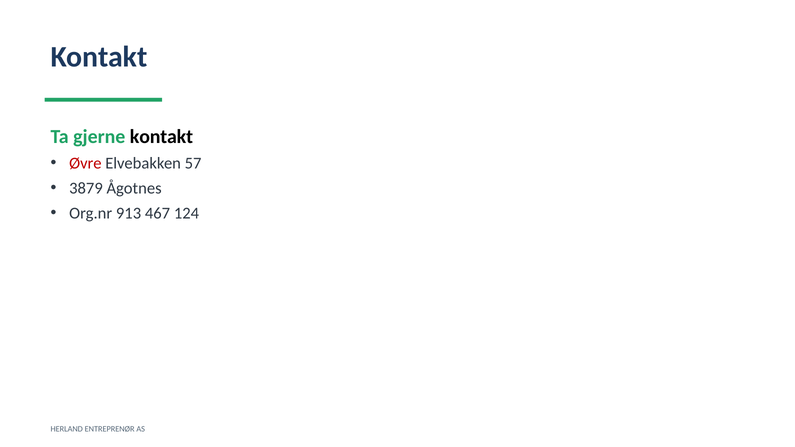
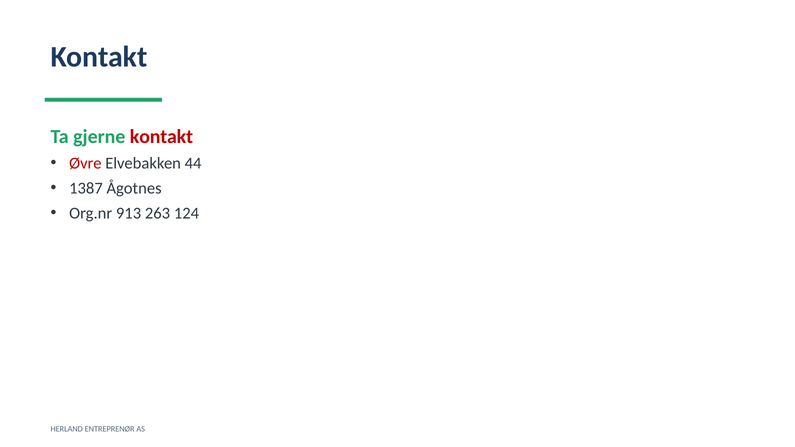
kontakt at (161, 137) colour: black -> red
57: 57 -> 44
3879: 3879 -> 1387
467: 467 -> 263
